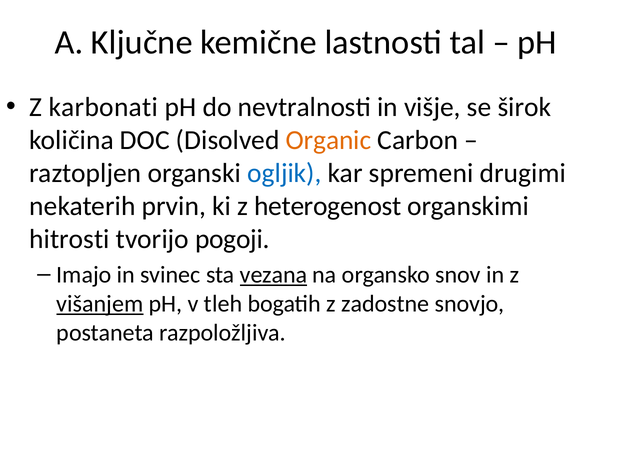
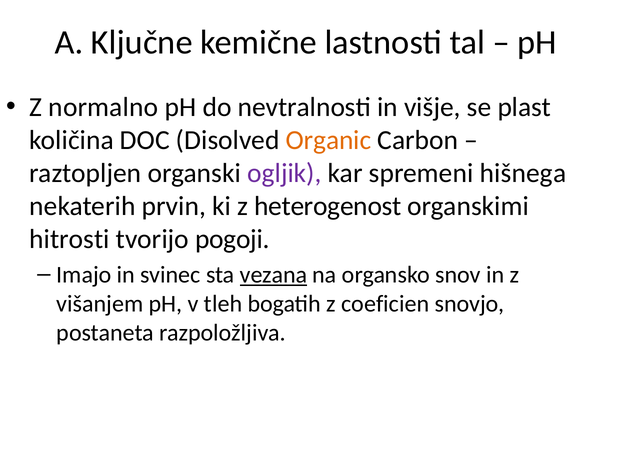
karbonati: karbonati -> normalno
širok: širok -> plast
ogljik colour: blue -> purple
drugimi: drugimi -> hišnega
višanjem underline: present -> none
zadostne: zadostne -> coeficien
